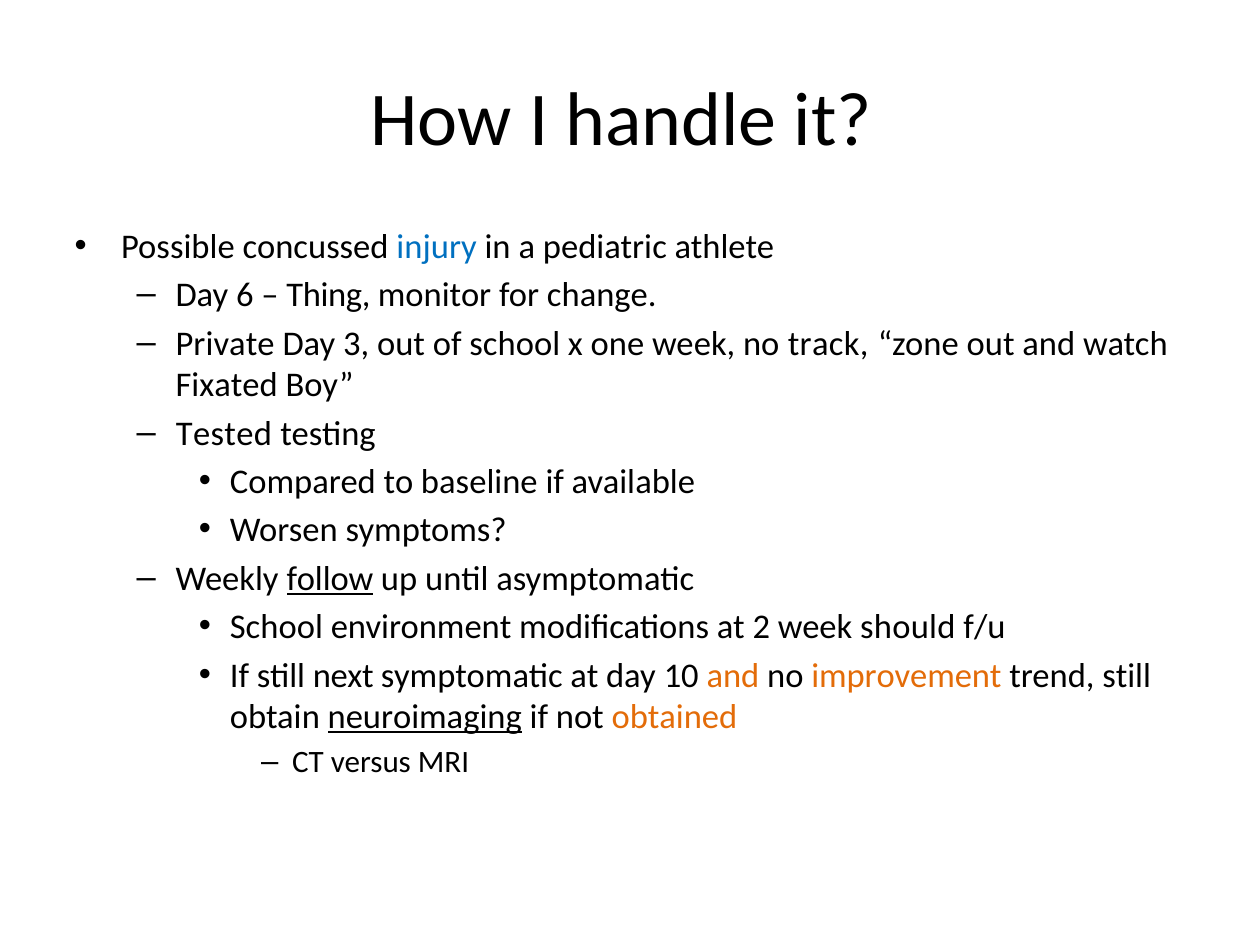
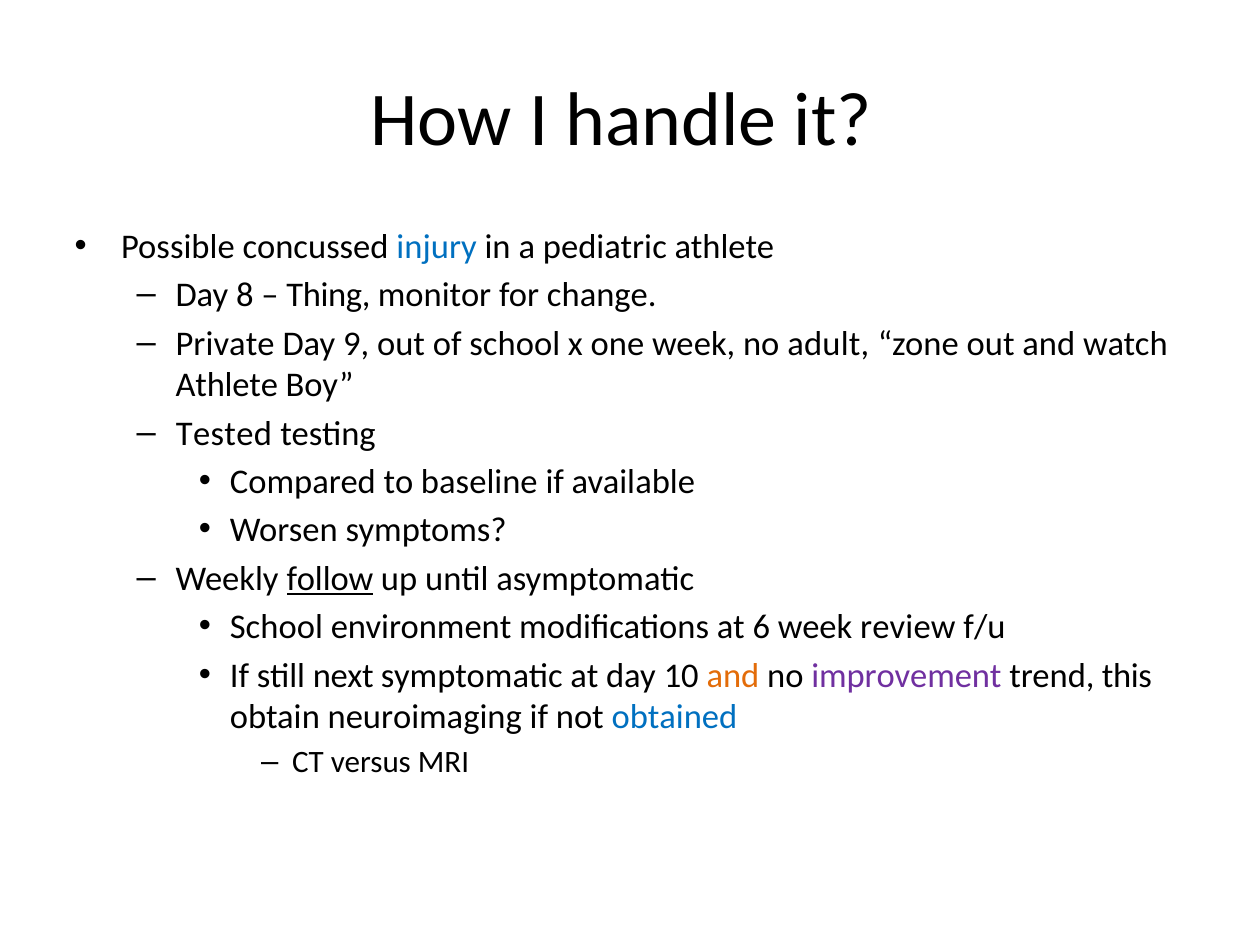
6: 6 -> 8
3: 3 -> 9
track: track -> adult
Fixated at (227, 385): Fixated -> Athlete
2: 2 -> 6
should: should -> review
improvement colour: orange -> purple
trend still: still -> this
neuroimaging underline: present -> none
obtained colour: orange -> blue
